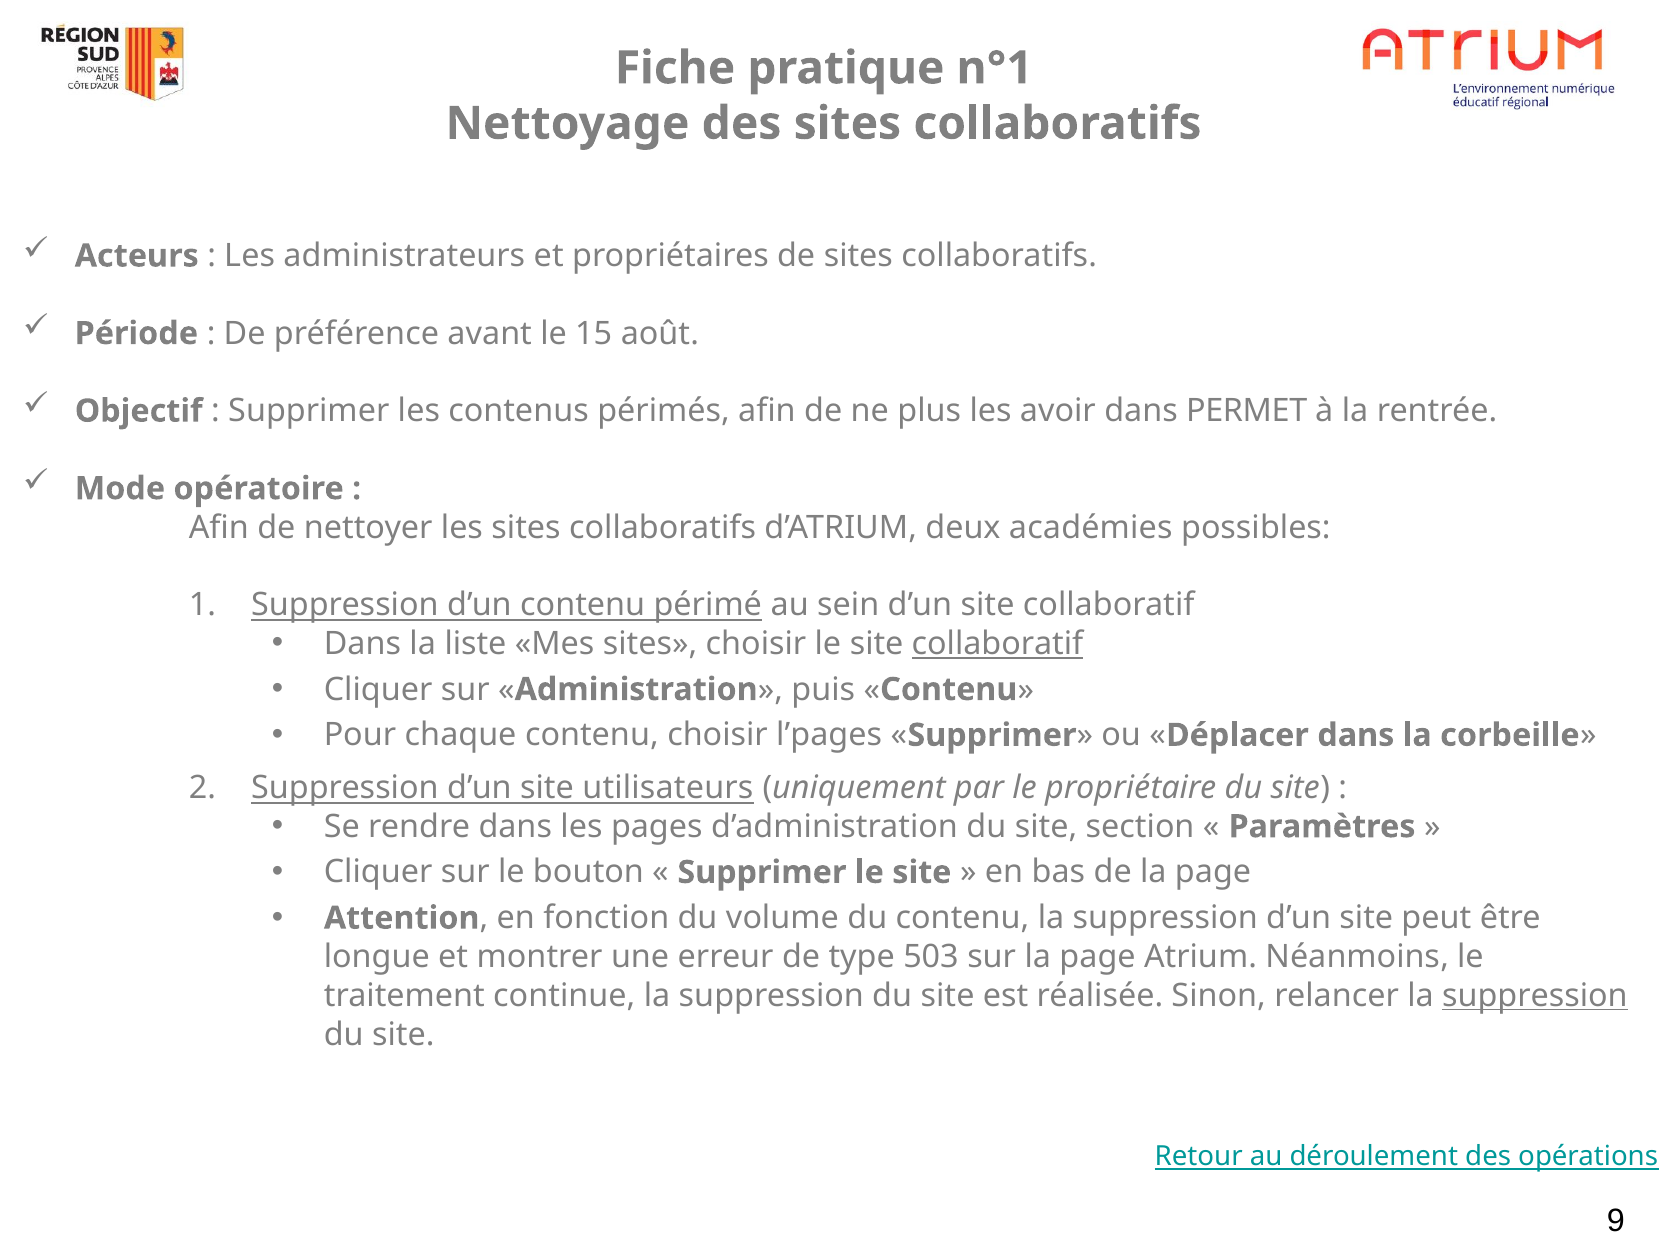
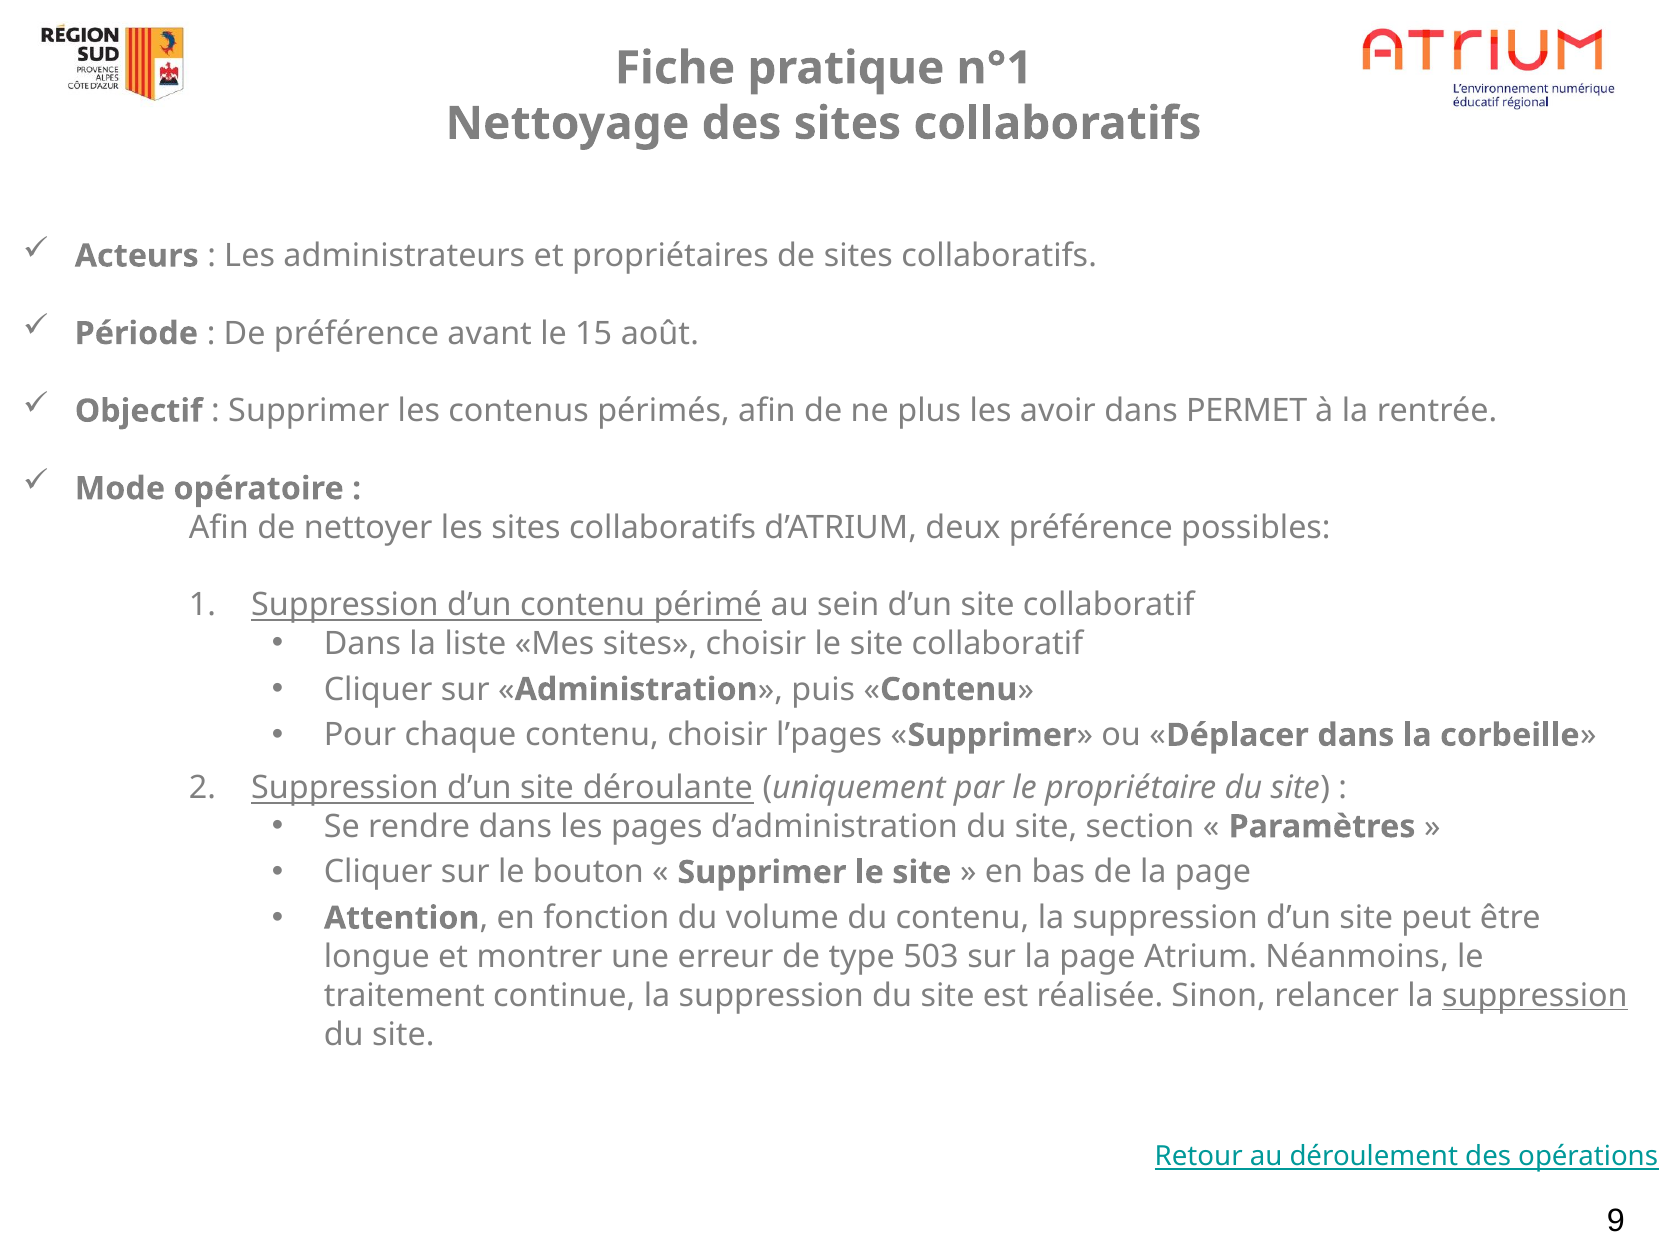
deux académies: académies -> préférence
collaboratif at (997, 644) underline: present -> none
utilisateurs: utilisateurs -> déroulante
